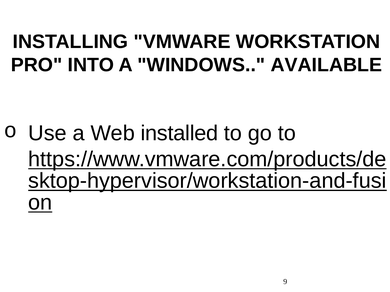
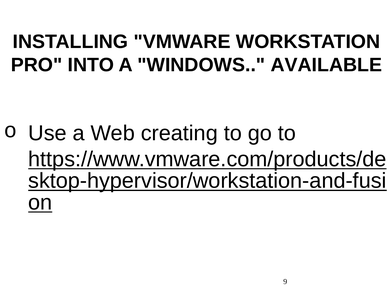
installed: installed -> creating
